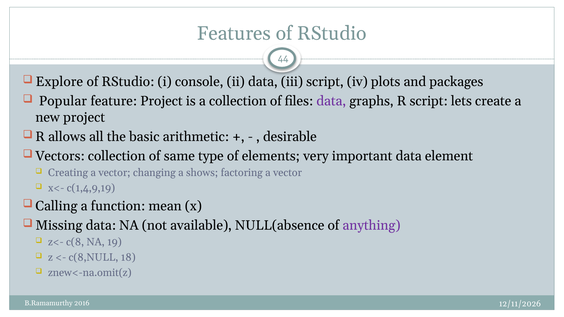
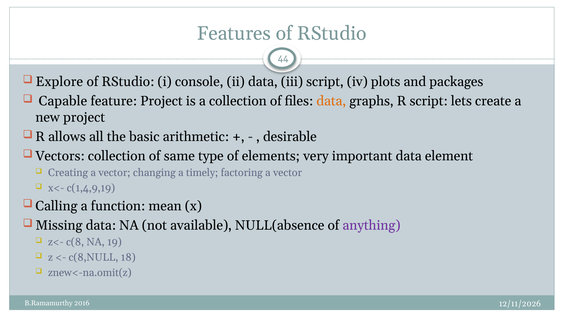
Popular: Popular -> Capable
data at (331, 101) colour: purple -> orange
shows: shows -> timely
